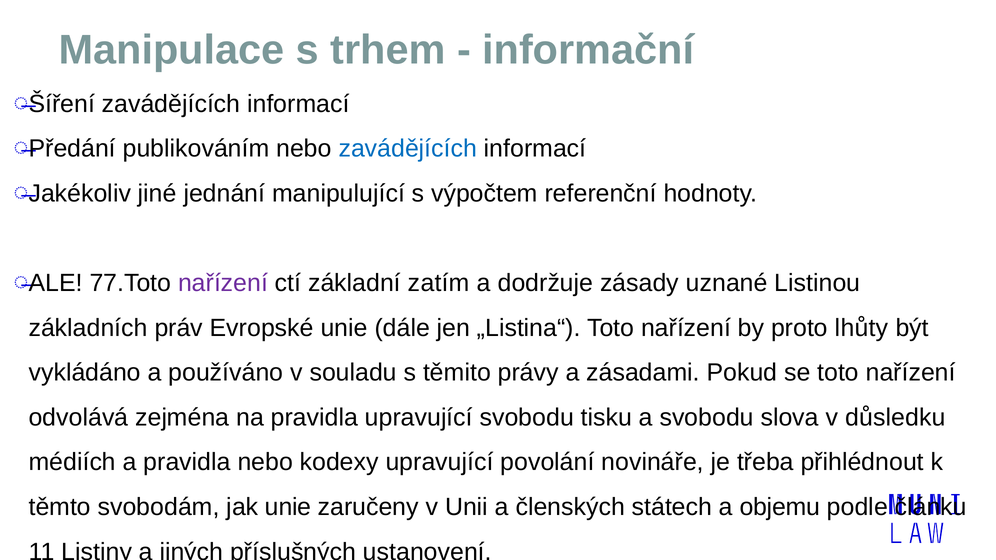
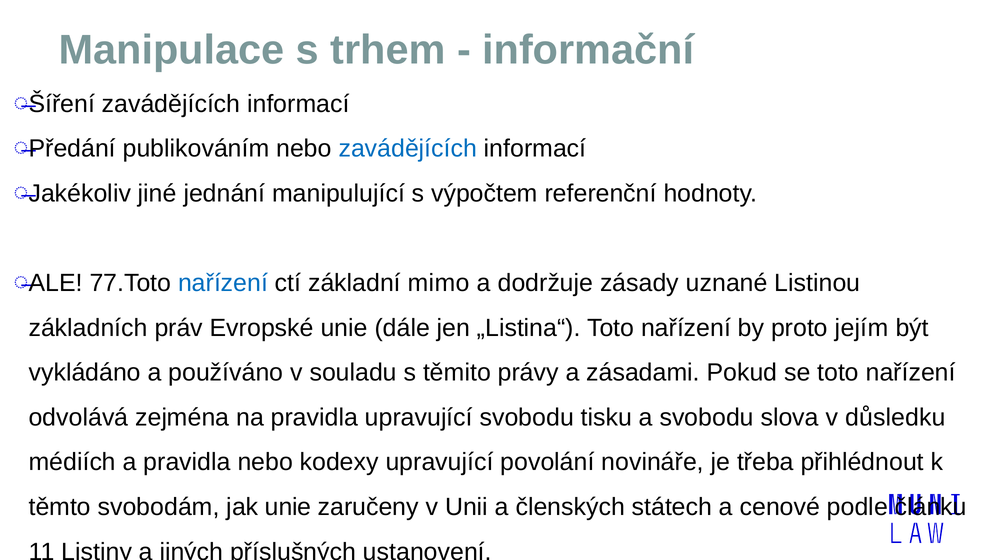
nařízení at (223, 283) colour: purple -> blue
zatím: zatím -> mimo
lhůty: lhůty -> jejím
objemu: objemu -> cenové
